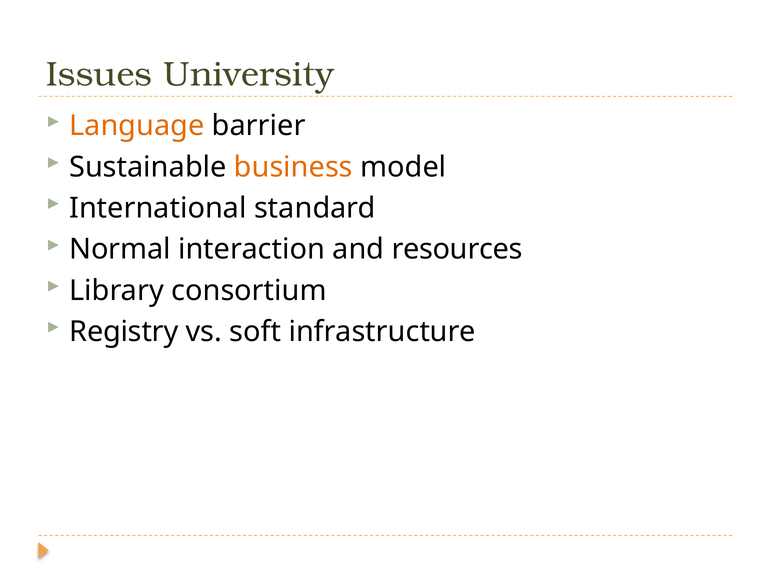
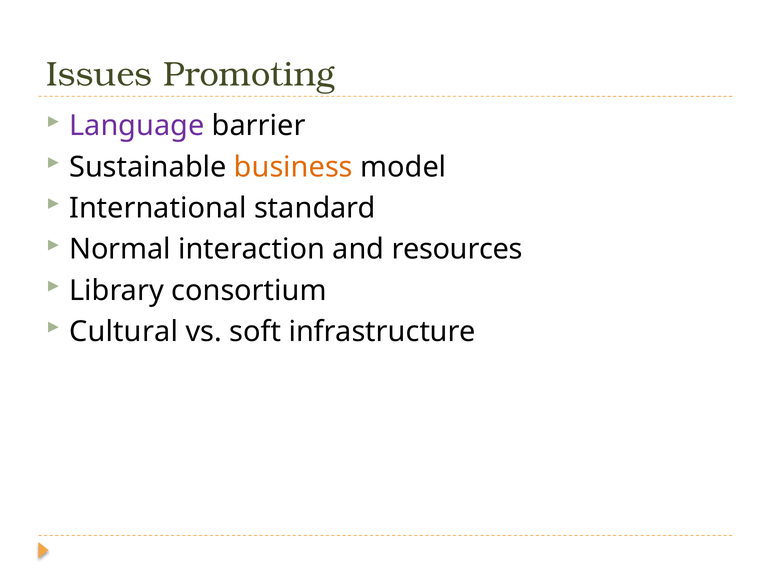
University: University -> Promoting
Language colour: orange -> purple
Registry: Registry -> Cultural
